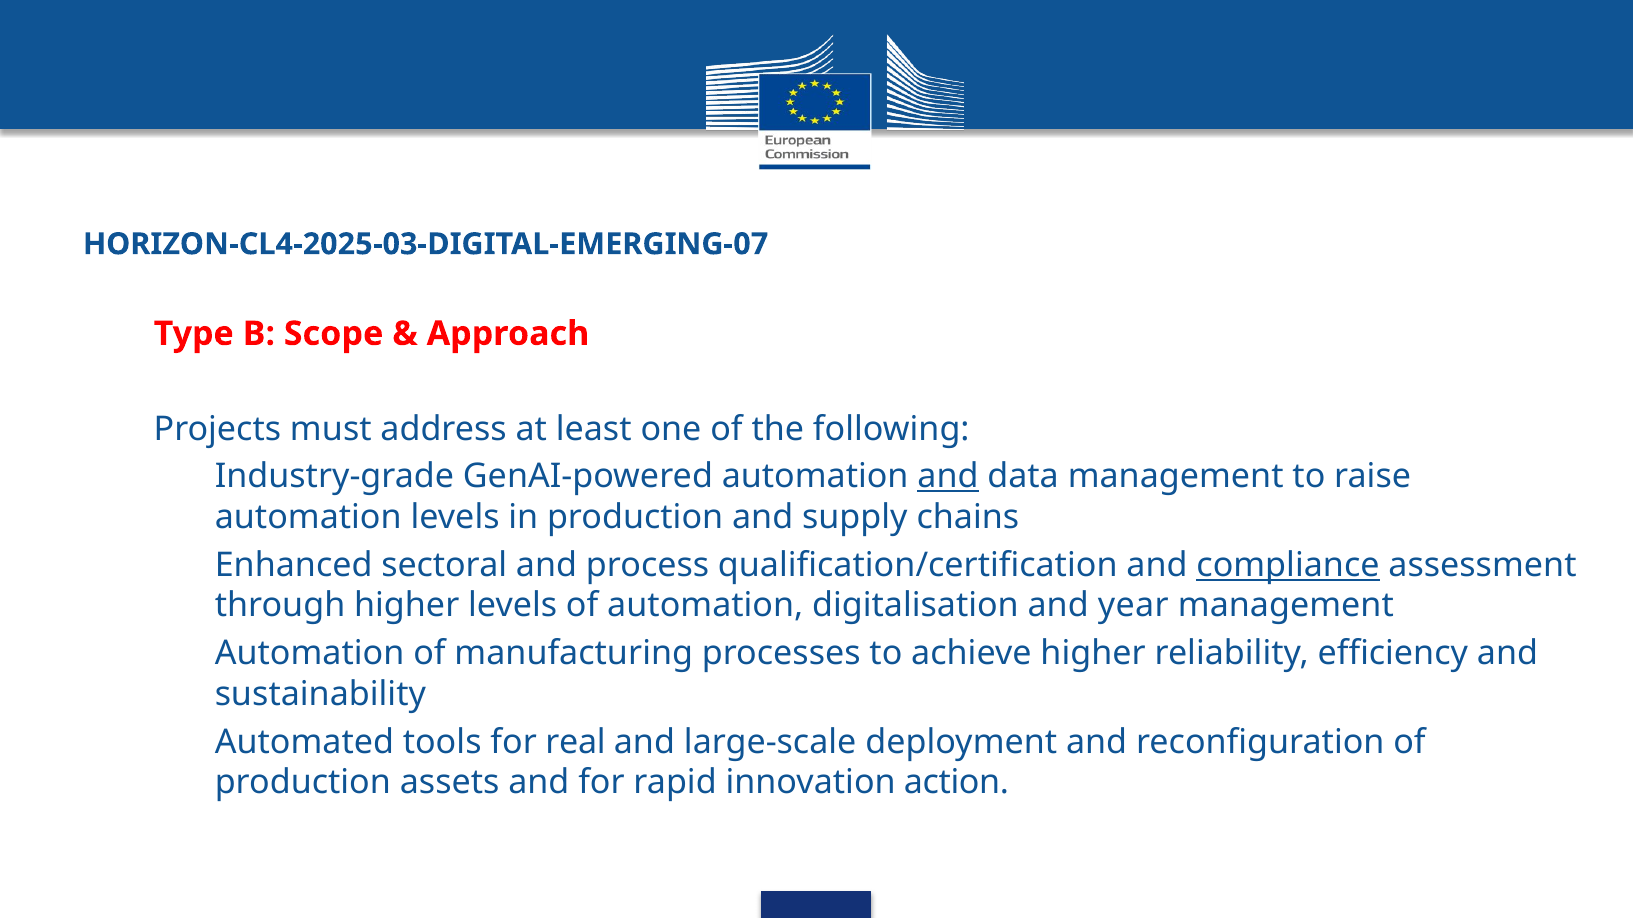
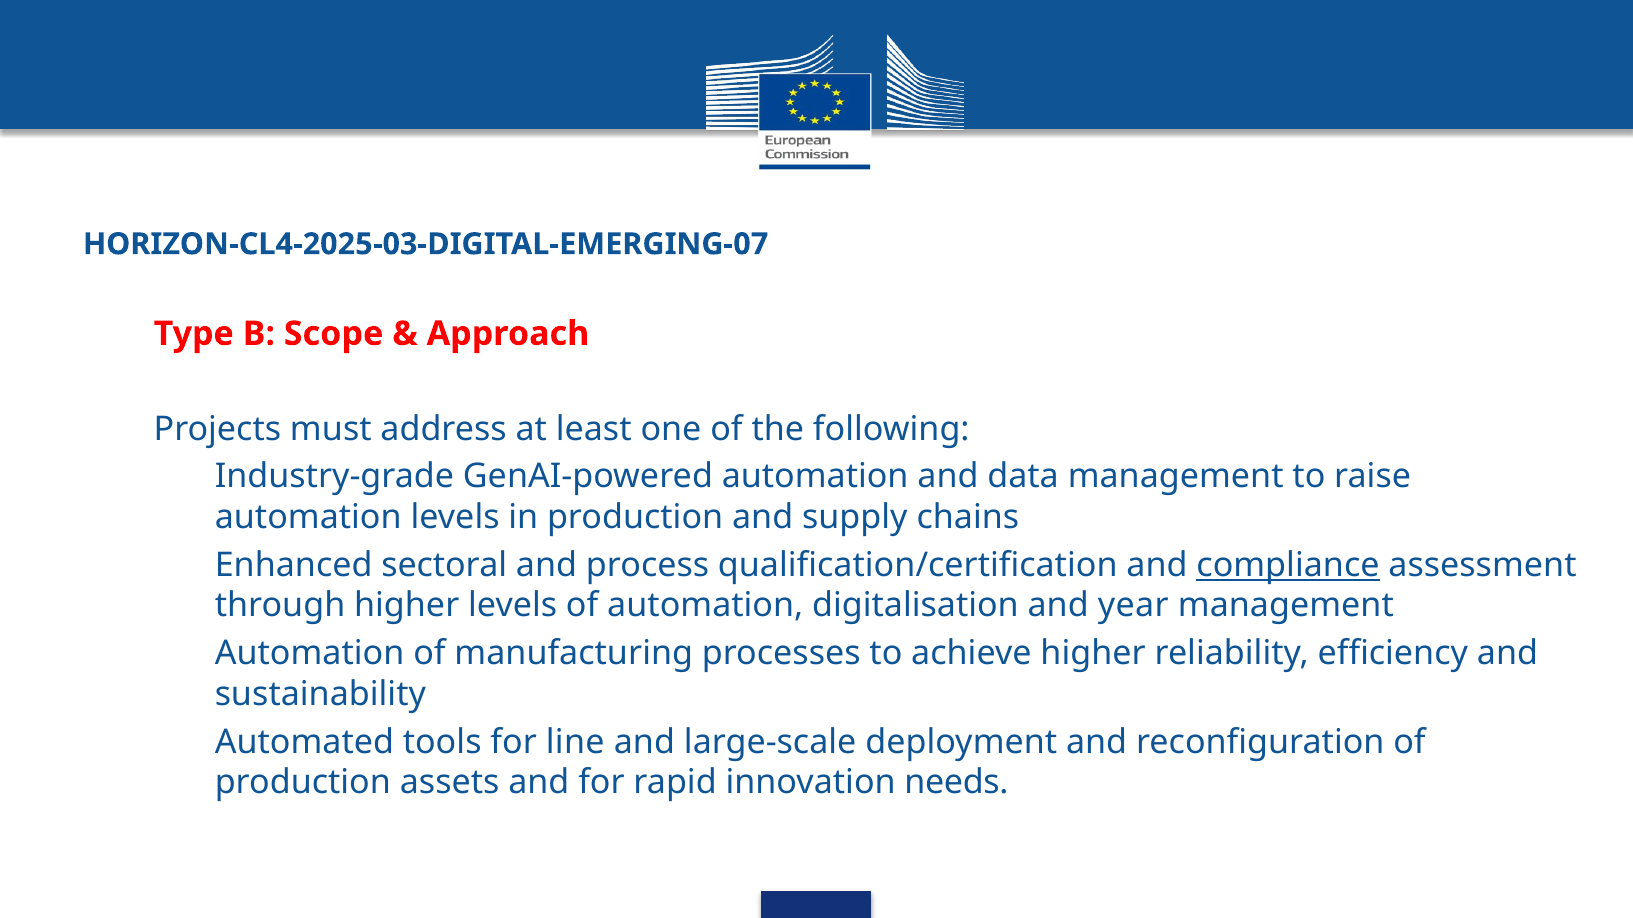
and at (948, 477) underline: present -> none
real: real -> line
action: action -> needs
